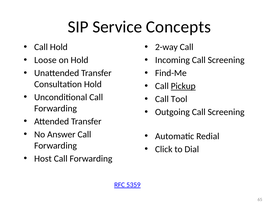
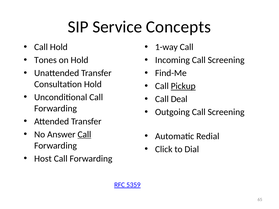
2-way: 2-way -> 1-way
Loose: Loose -> Tones
Tool: Tool -> Deal
Call at (84, 135) underline: none -> present
